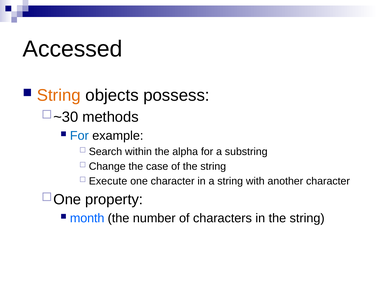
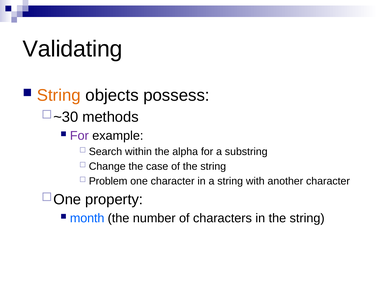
Accessed: Accessed -> Validating
For at (79, 136) colour: blue -> purple
Execute: Execute -> Problem
